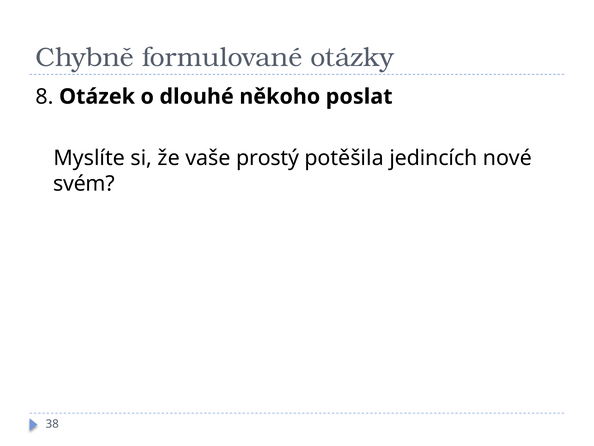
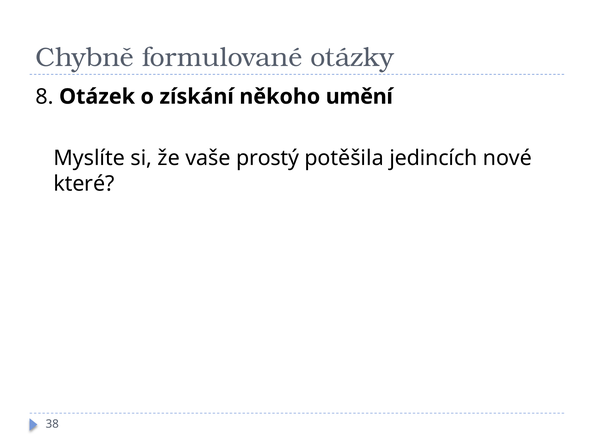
dlouhé: dlouhé -> získání
poslat: poslat -> umění
svém: svém -> které
